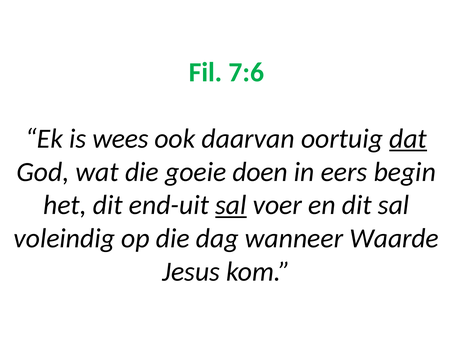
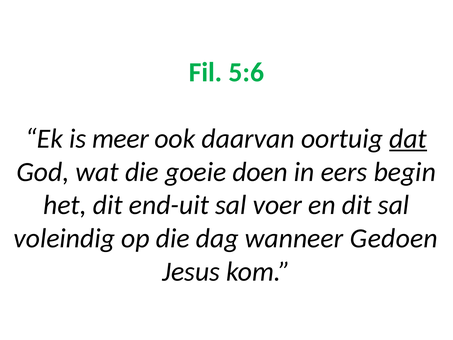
7:6: 7:6 -> 5:6
wees: wees -> meer
sal at (231, 205) underline: present -> none
Waarde: Waarde -> Gedoen
